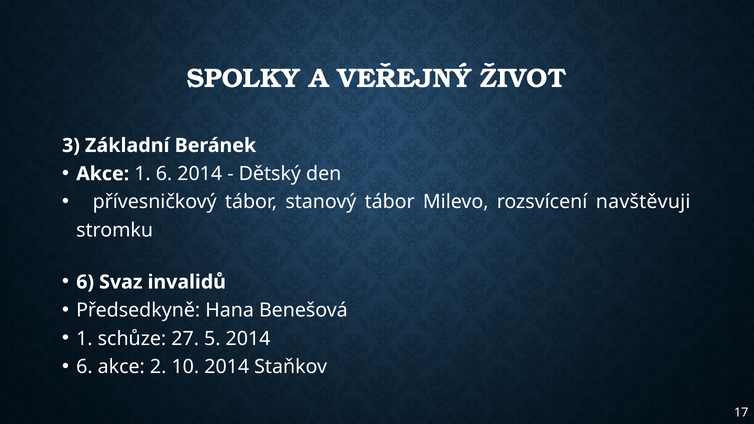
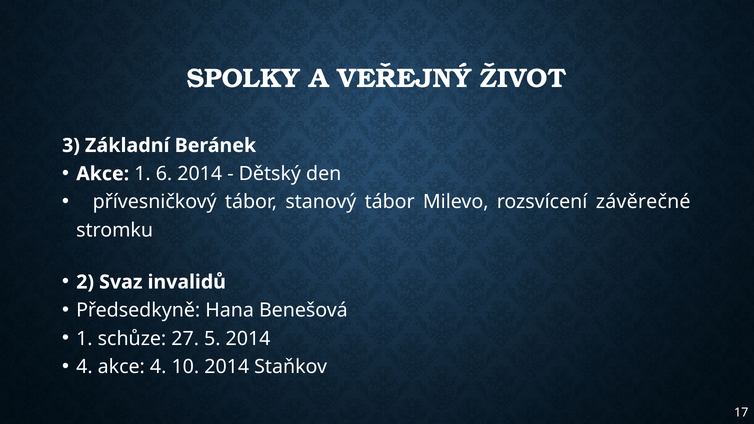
navštěvuji: navštěvuji -> závěrečné
6 at (85, 282): 6 -> 2
6 at (84, 367): 6 -> 4
akce 2: 2 -> 4
